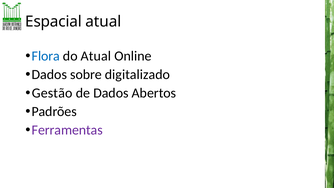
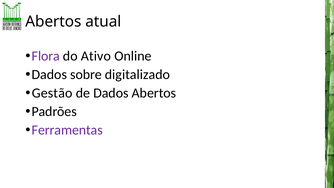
Espacial at (53, 21): Espacial -> Abertos
Flora colour: blue -> purple
do Atual: Atual -> Ativo
